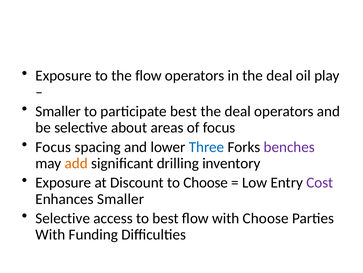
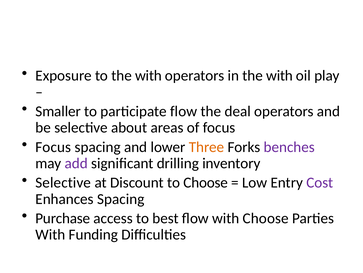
to the flow: flow -> with
in the deal: deal -> with
participate best: best -> flow
Three colour: blue -> orange
add colour: orange -> purple
Exposure at (63, 182): Exposure -> Selective
Enhances Smaller: Smaller -> Spacing
Selective at (63, 218): Selective -> Purchase
